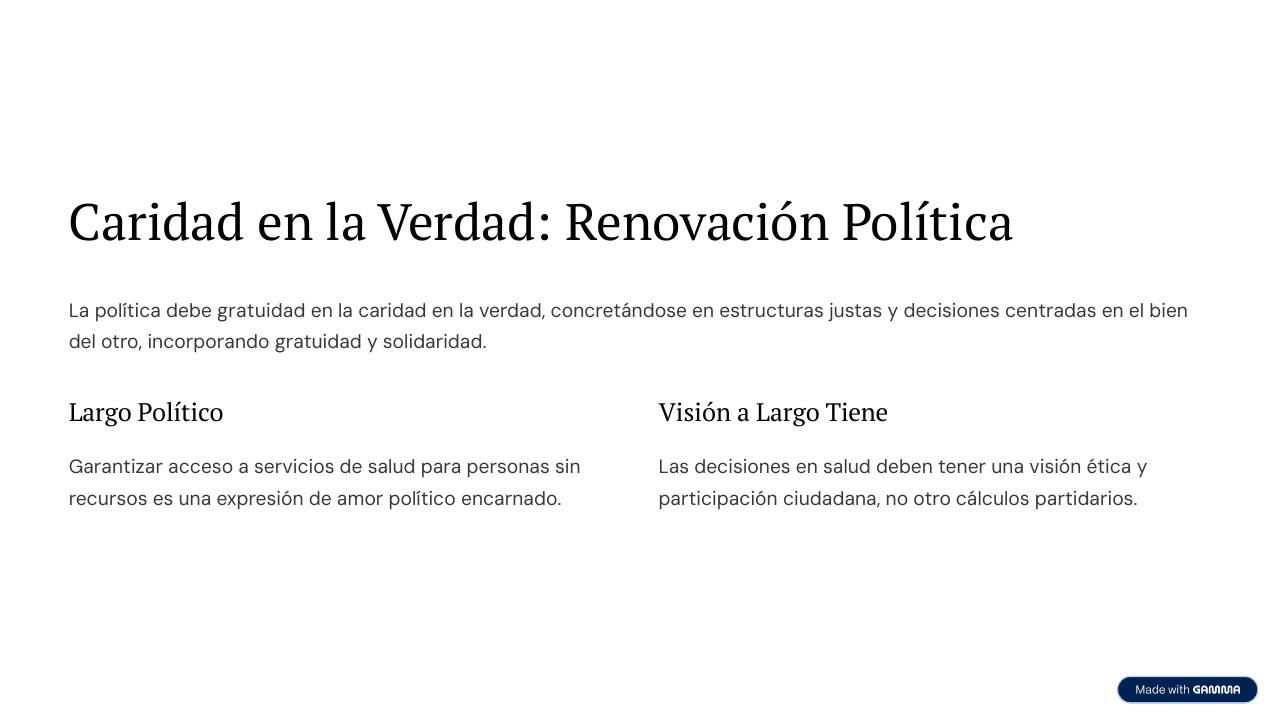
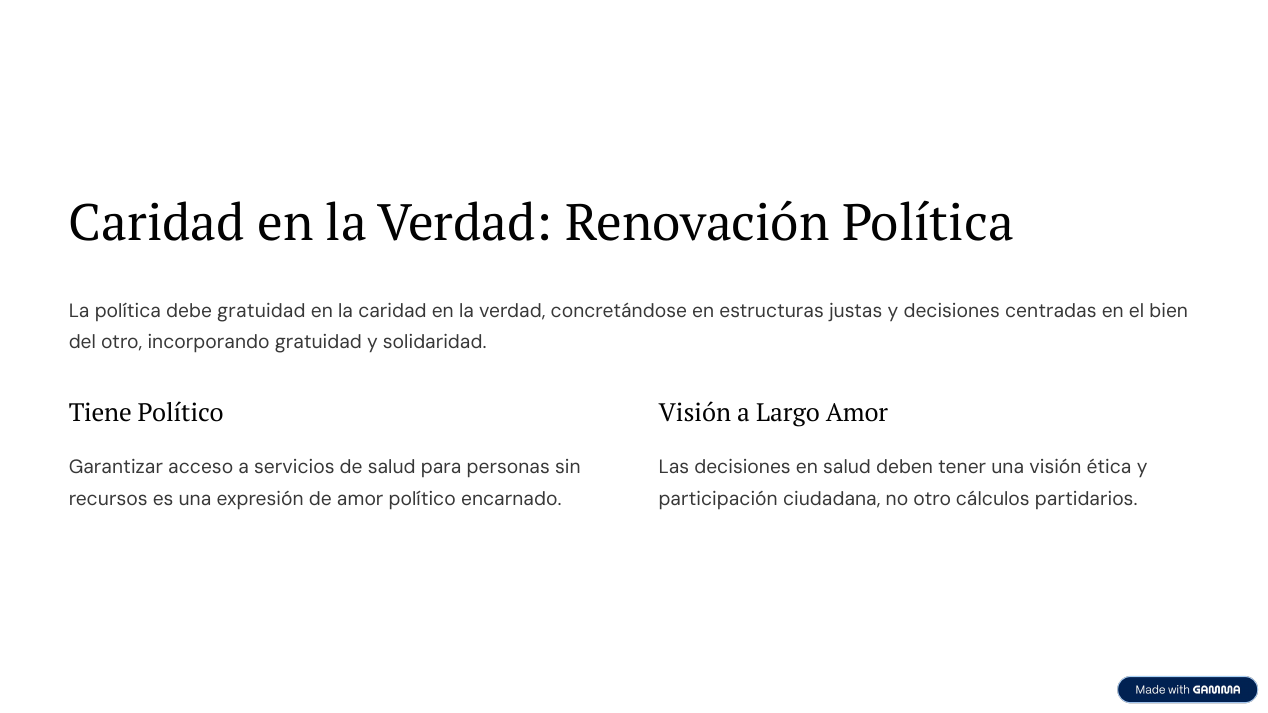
Largo at (100, 413): Largo -> Tiene
Largo Tiene: Tiene -> Amor
